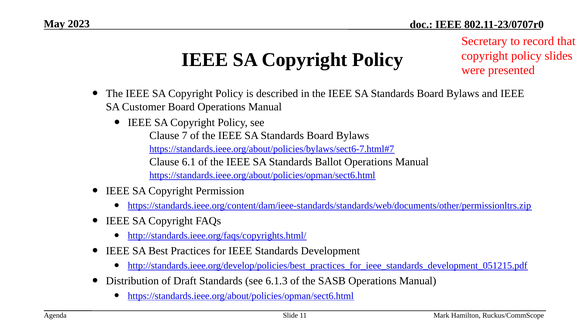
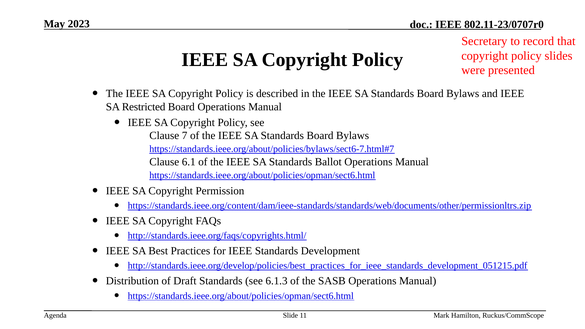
Customer: Customer -> Restricted
